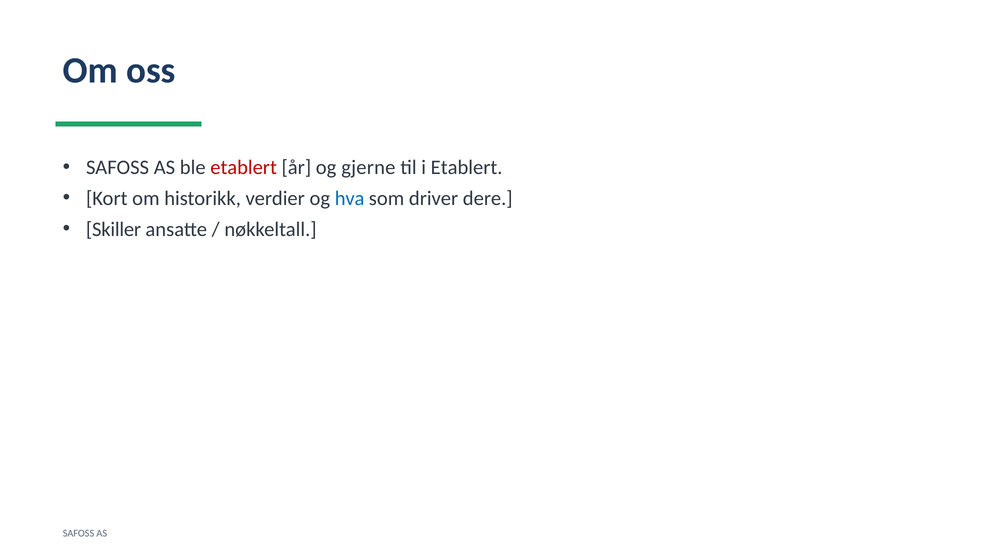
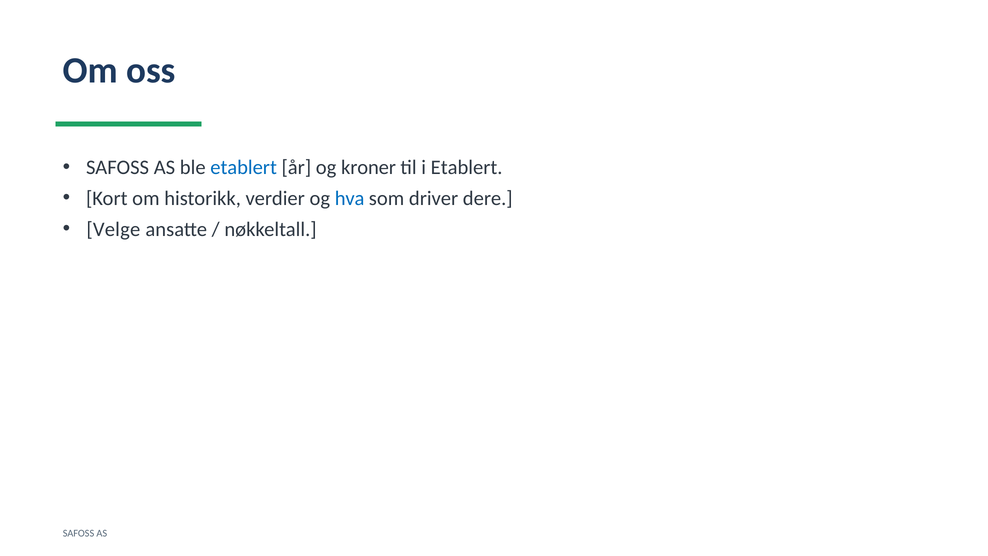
etablert at (244, 167) colour: red -> blue
gjerne: gjerne -> kroner
Skiller: Skiller -> Velge
